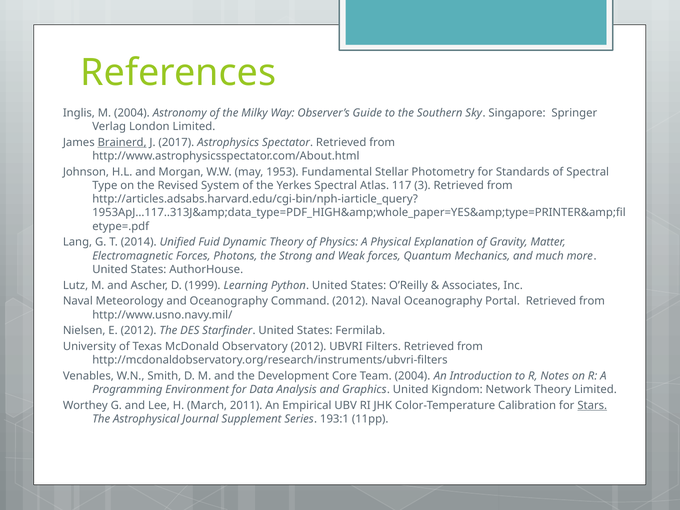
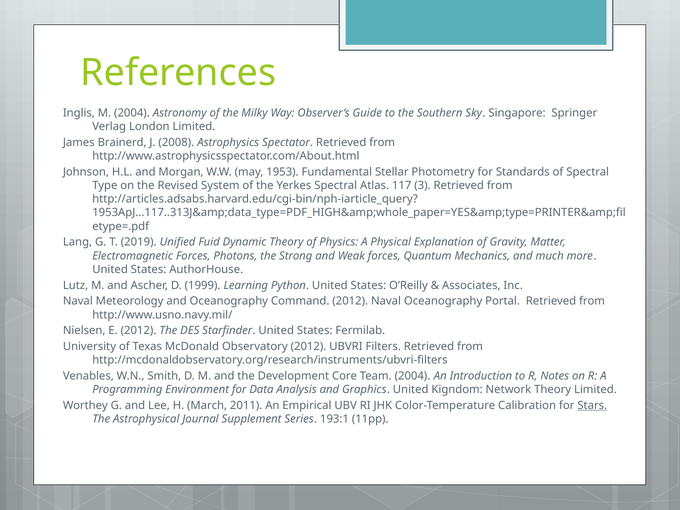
Brainerd underline: present -> none
2017: 2017 -> 2008
2014: 2014 -> 2019
